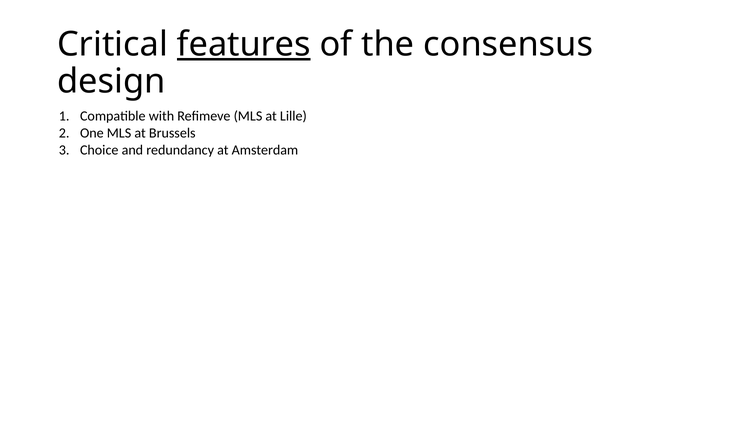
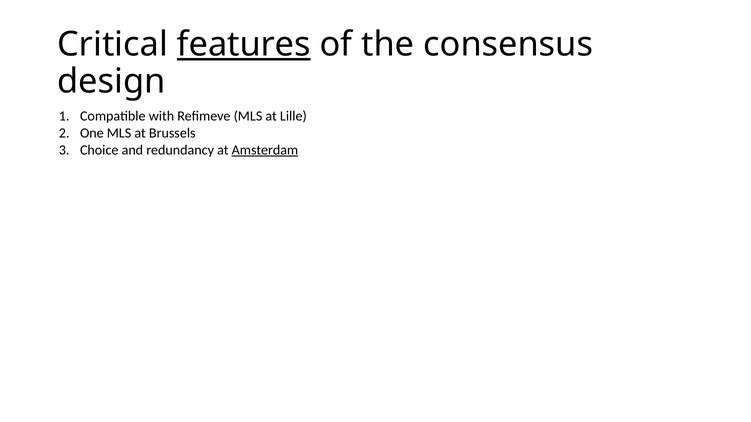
Amsterdam underline: none -> present
